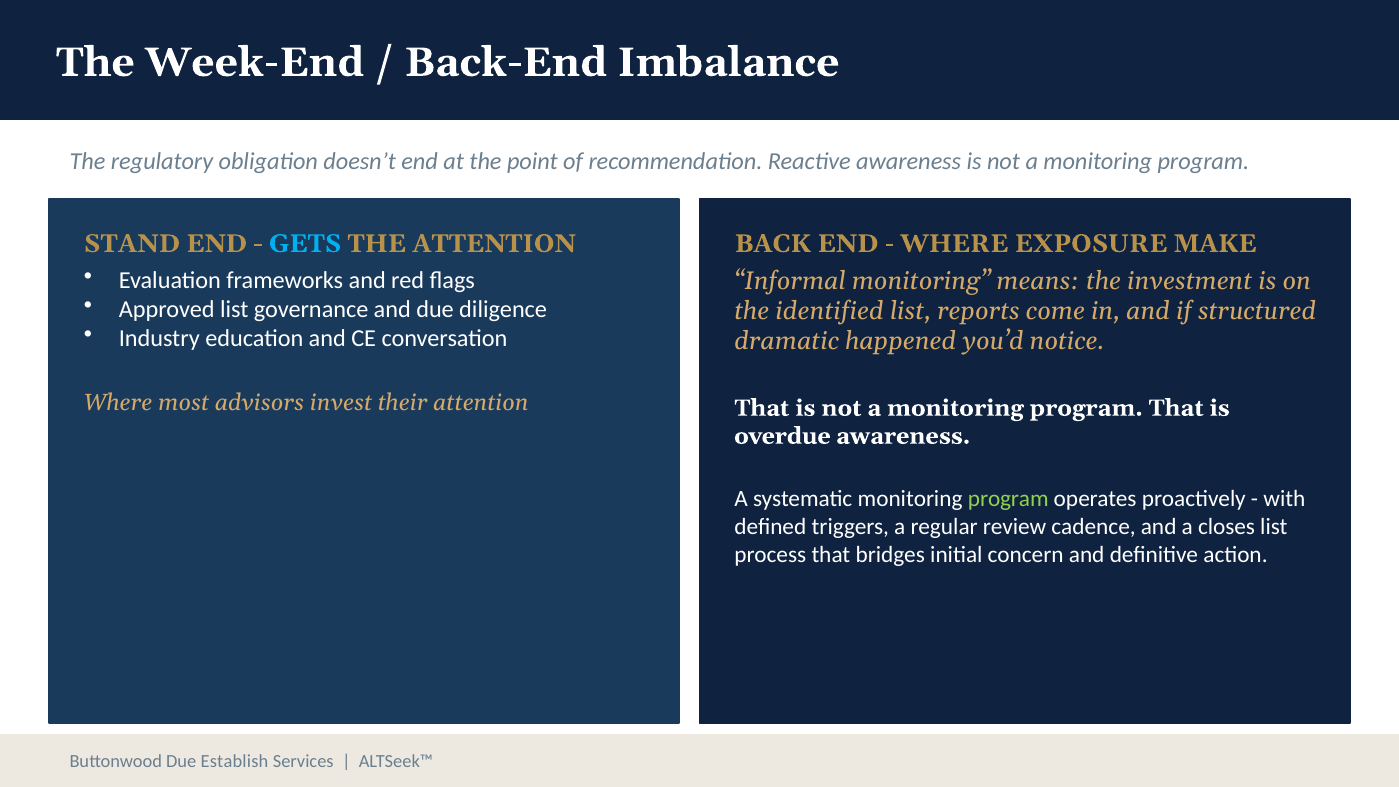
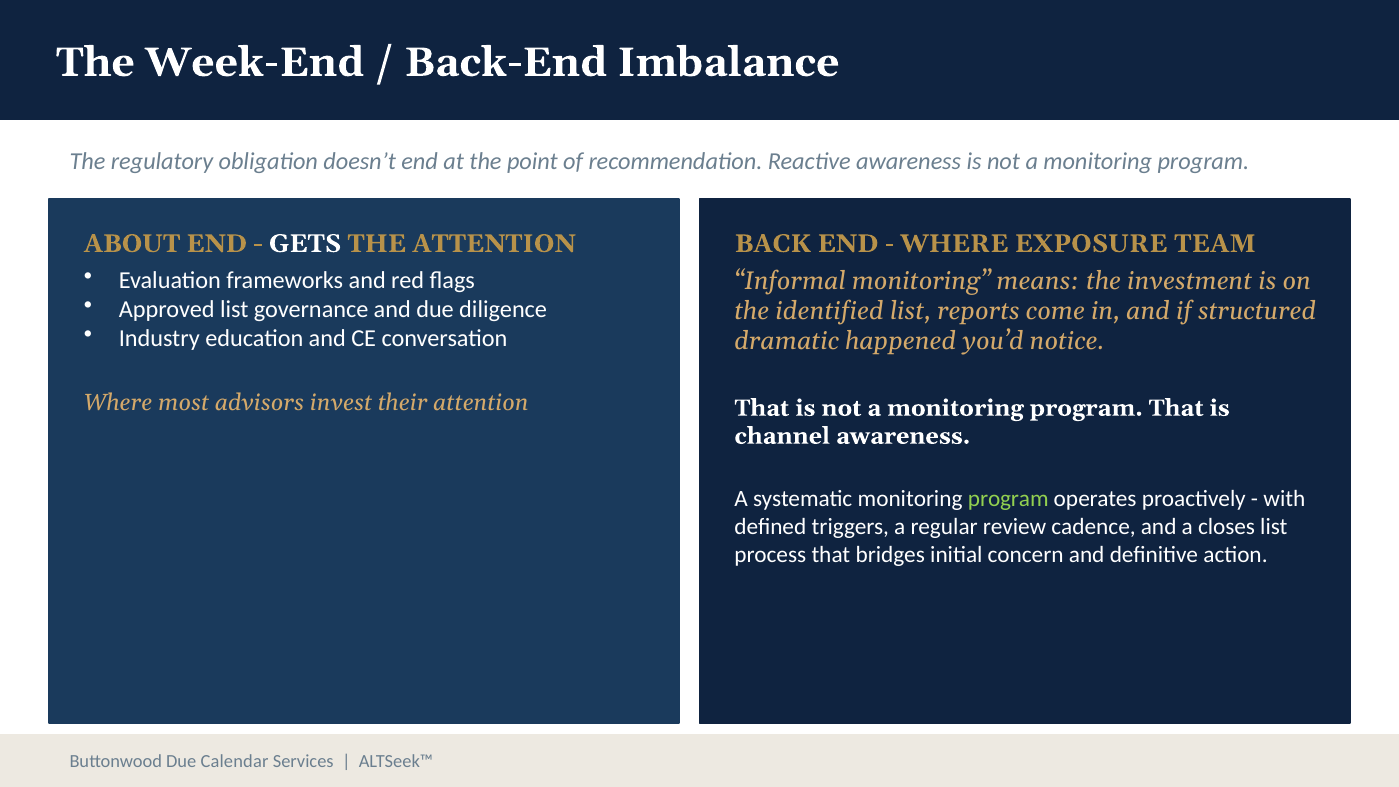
STAND: STAND -> ABOUT
GETS colour: light blue -> white
MAKE: MAKE -> TEAM
overdue: overdue -> channel
Establish: Establish -> Calendar
